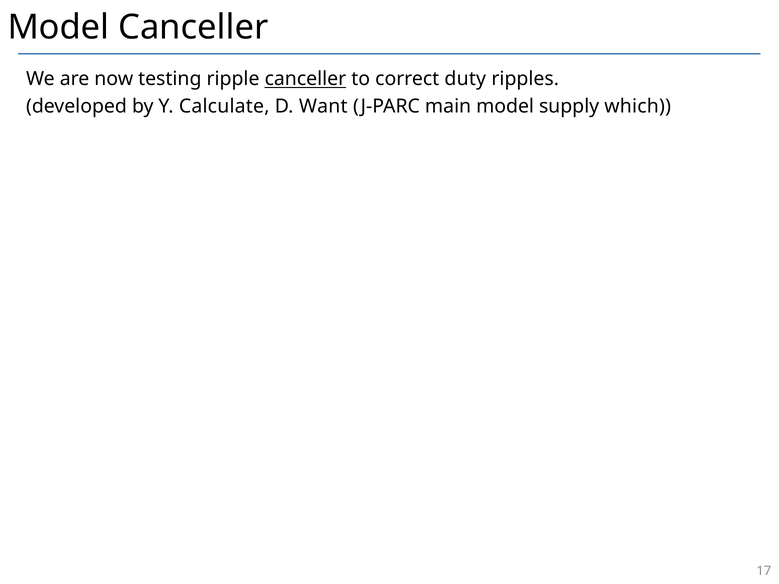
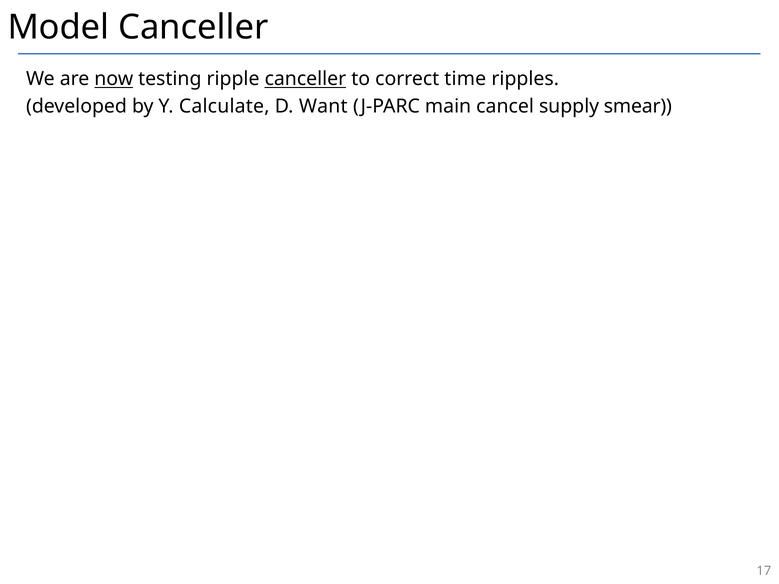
now underline: none -> present
duty: duty -> time
main model: model -> cancel
which: which -> smear
